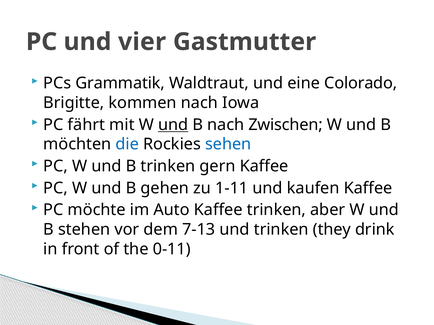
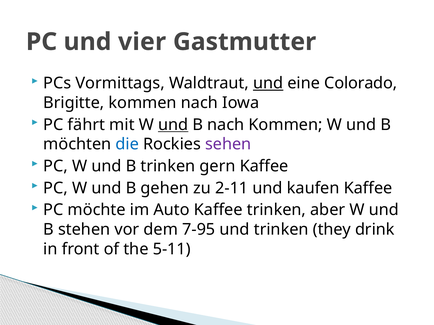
Grammatik: Grammatik -> Vormittags
und at (268, 83) underline: none -> present
nach Zwischen: Zwischen -> Kommen
sehen colour: blue -> purple
1-11: 1-11 -> 2-11
7-13: 7-13 -> 7-95
0-11: 0-11 -> 5-11
